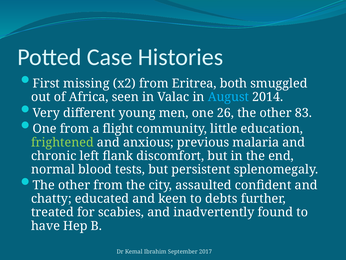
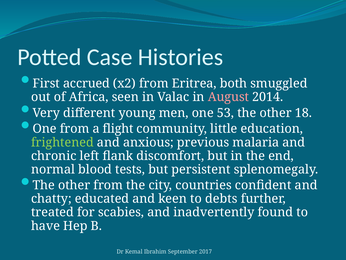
missing: missing -> accrued
August colour: light blue -> pink
26: 26 -> 53
83: 83 -> 18
assaulted: assaulted -> countries
